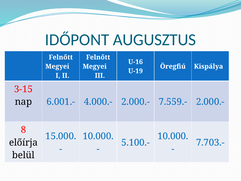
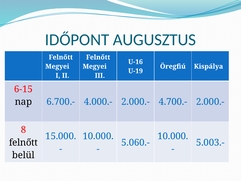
3-15: 3-15 -> 6-15
6.001.-: 6.001.- -> 6.700.-
7.559.-: 7.559.- -> 4.700.-
előírja at (23, 142): előírja -> felnőtt
5.100.-: 5.100.- -> 5.060.-
7.703.-: 7.703.- -> 5.003.-
